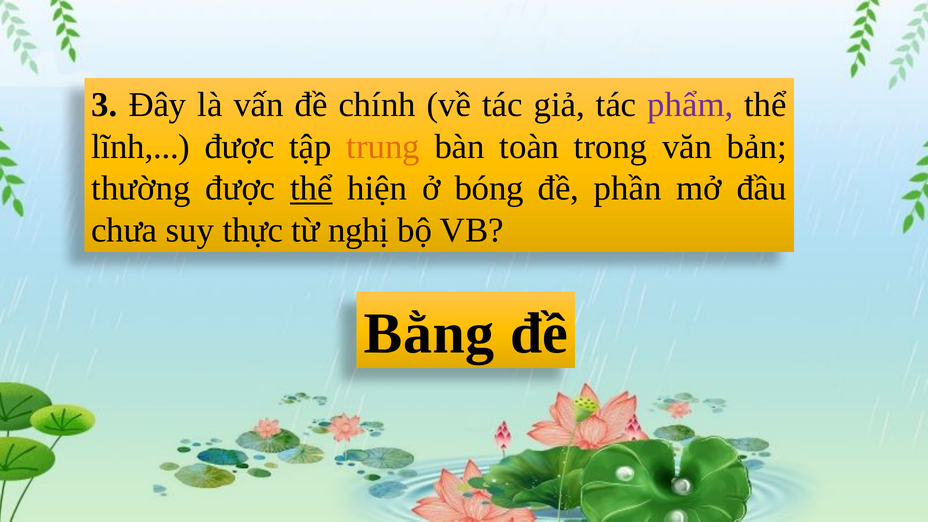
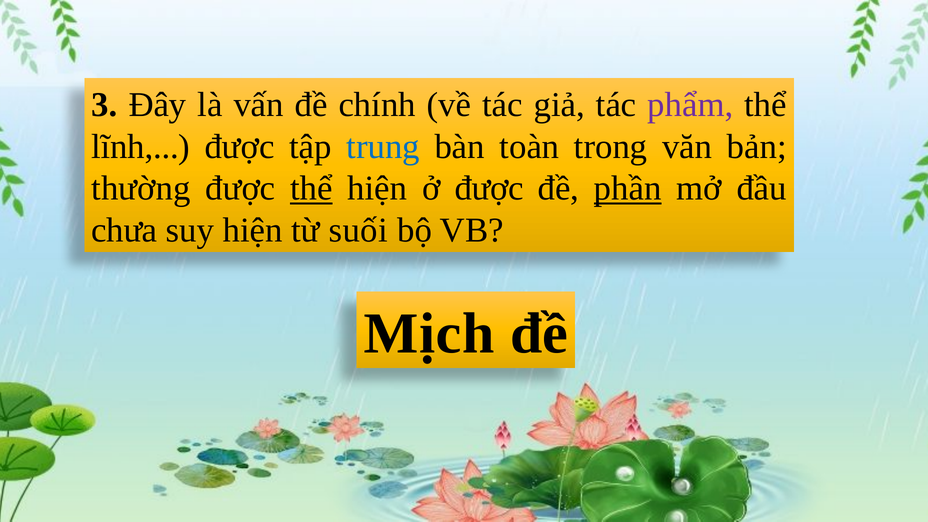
trung colour: orange -> blue
ở bóng: bóng -> được
phần underline: none -> present
suy thực: thực -> hiện
nghị: nghị -> suối
Bằng: Bằng -> Mịch
